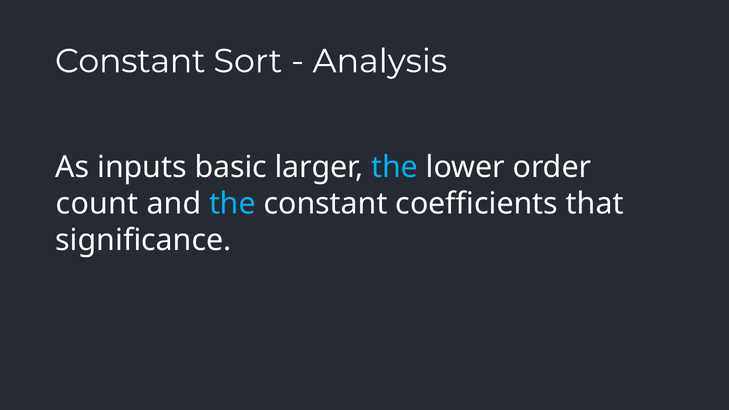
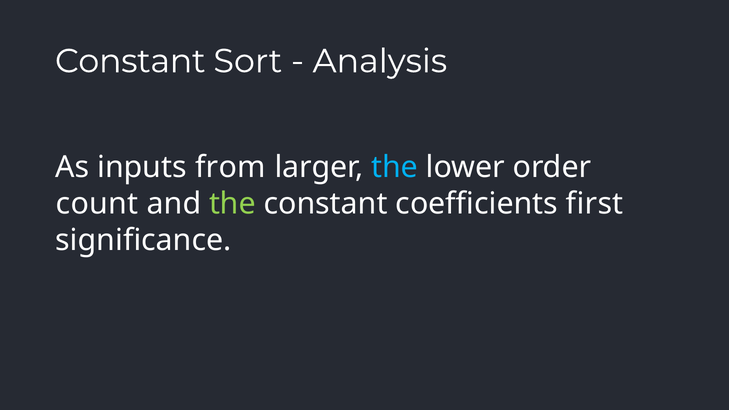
basic: basic -> from
the at (232, 204) colour: light blue -> light green
that: that -> first
